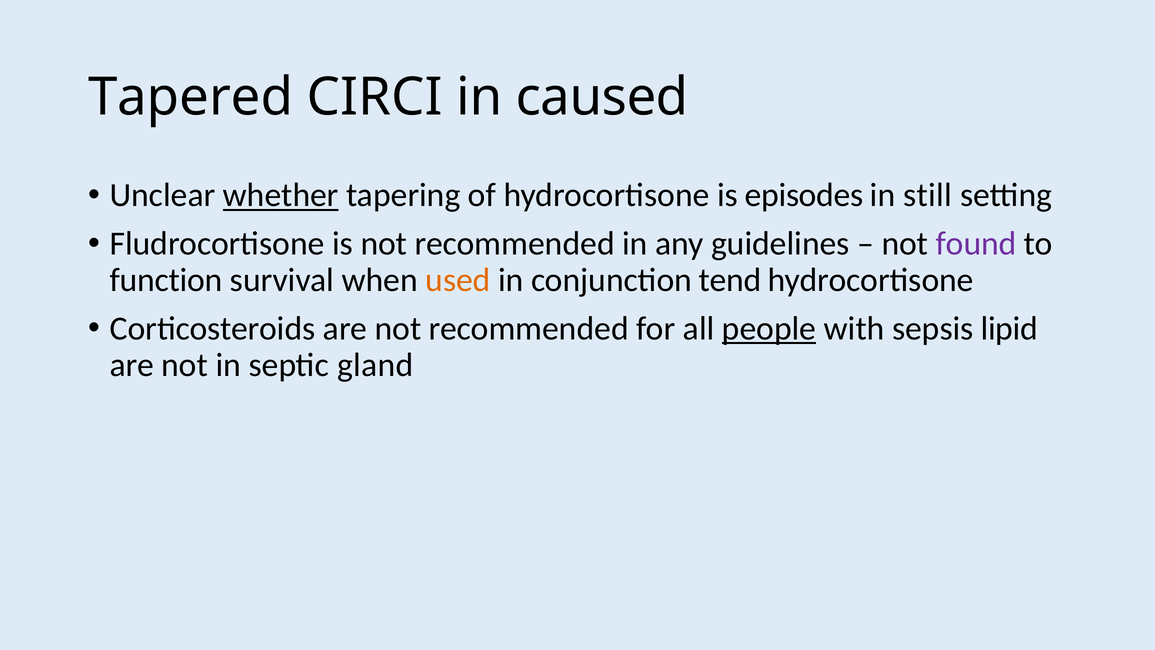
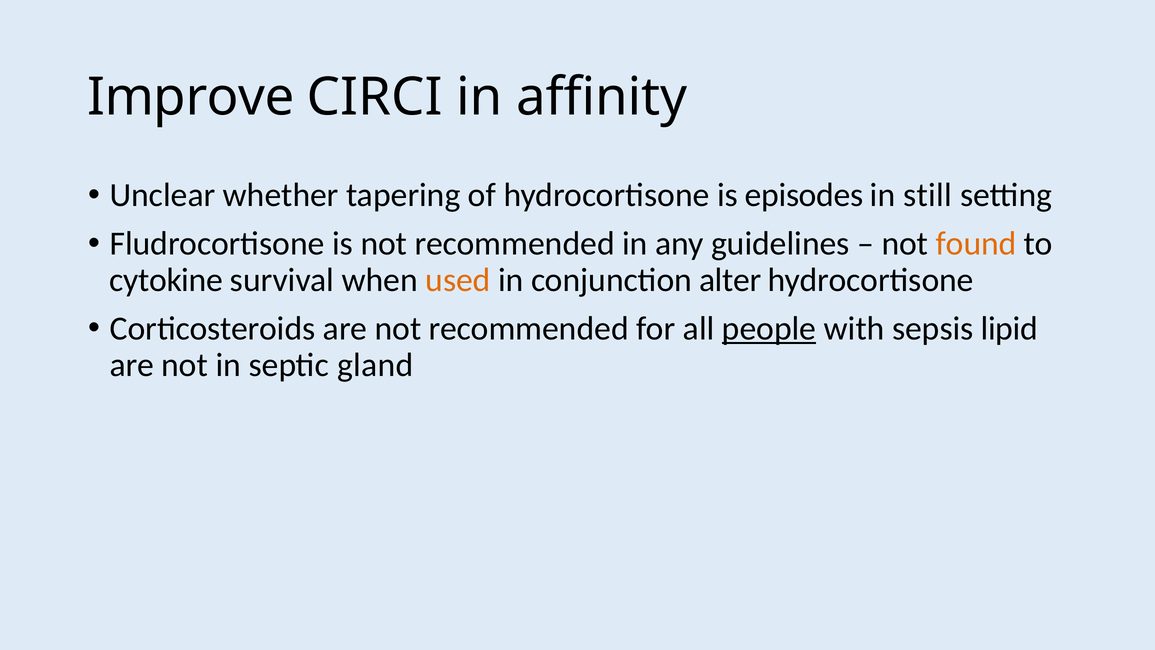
Tapered: Tapered -> Improve
caused: caused -> affinity
whether underline: present -> none
found colour: purple -> orange
function: function -> cytokine
tend: tend -> alter
